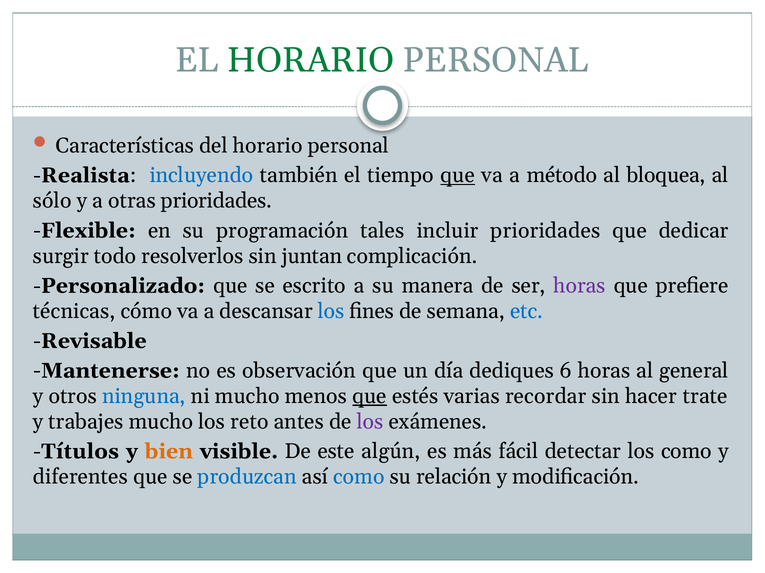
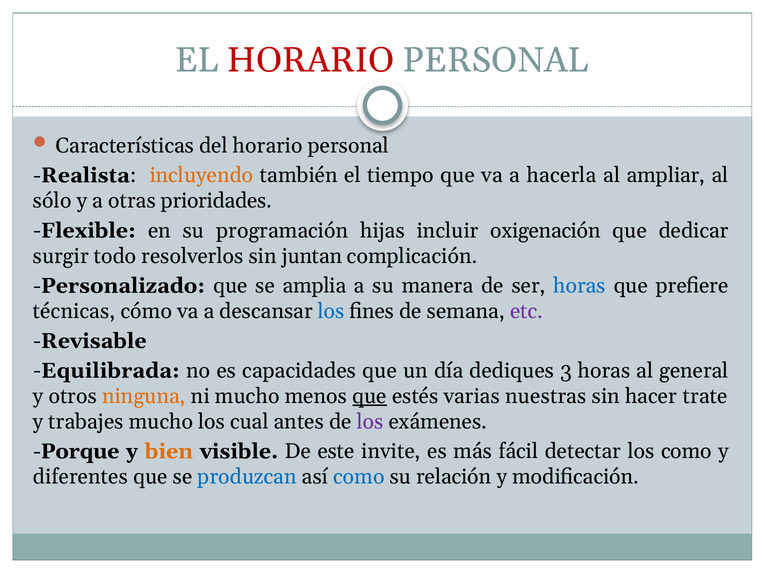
HORARIO at (311, 60) colour: green -> red
incluyendo colour: blue -> orange
que at (458, 176) underline: present -> none
método: método -> hacerla
bloquea: bloquea -> ampliar
tales: tales -> hijas
incluir prioridades: prioridades -> oxigenación
escrito: escrito -> amplia
horas at (579, 286) colour: purple -> blue
etc colour: blue -> purple
Mantenerse: Mantenerse -> Equilibrada
observación: observación -> capacidades
6: 6 -> 3
ninguna colour: blue -> orange
recordar: recordar -> nuestras
reto: reto -> cual
Títulos: Títulos -> Porque
algún: algún -> invite
